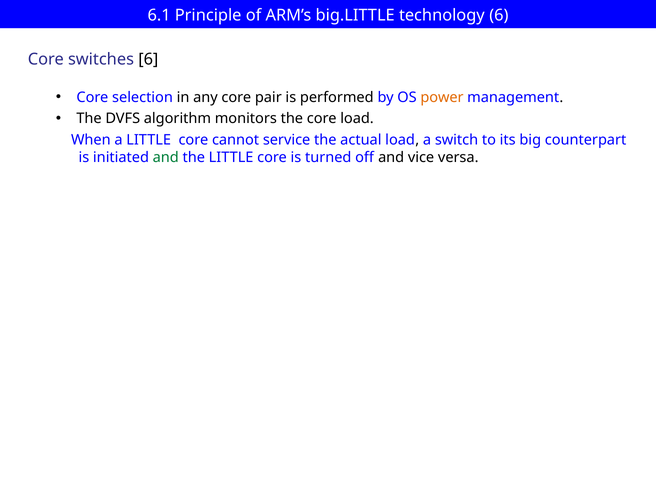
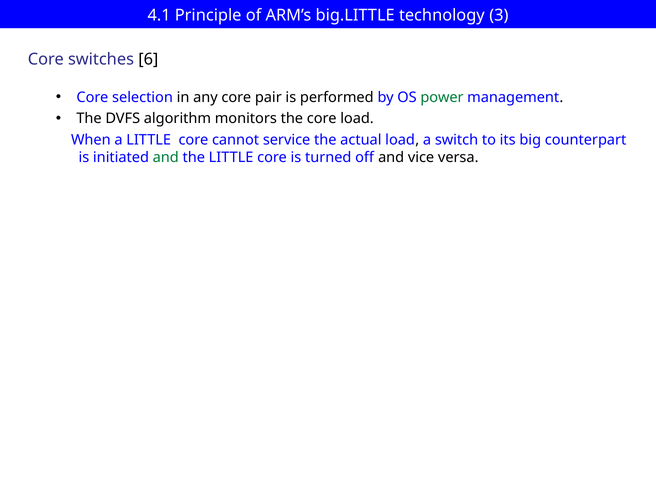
6.1: 6.1 -> 4.1
technology 6: 6 -> 3
power colour: orange -> green
